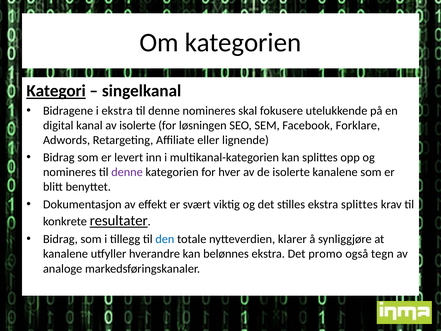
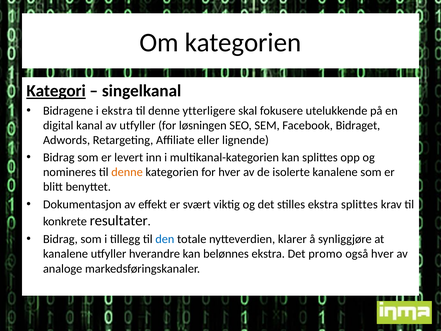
denne nomineres: nomineres -> ytterligere
av isolerte: isolerte -> utfyller
Forklare: Forklare -> Bidraget
denne at (127, 172) colour: purple -> orange
resultater underline: present -> none
også tegn: tegn -> hver
